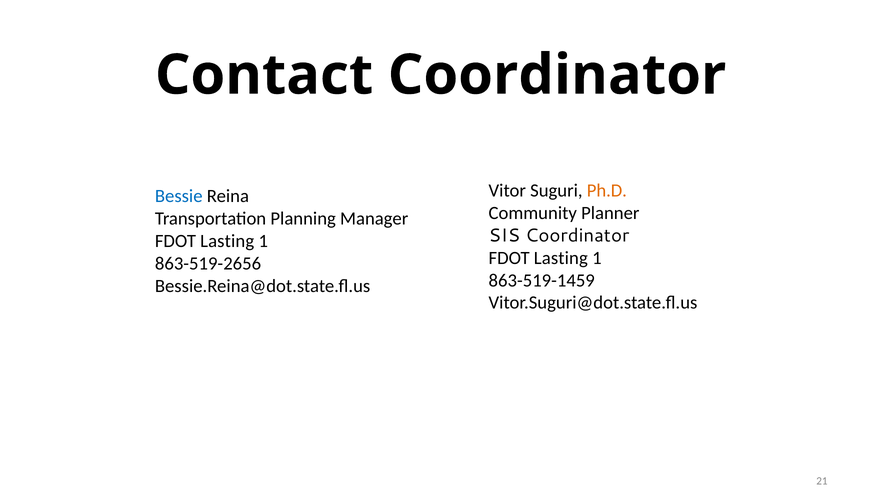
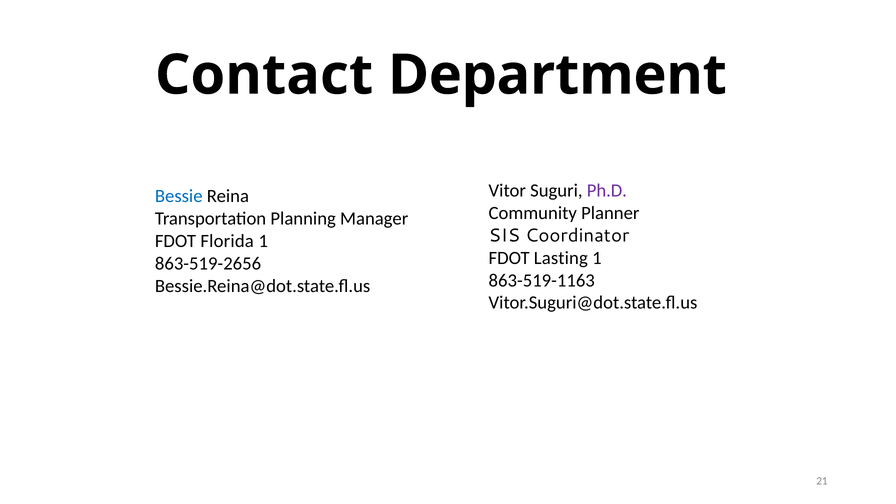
Contact Coordinator: Coordinator -> Department
Ph.D colour: orange -> purple
Lasting at (227, 241): Lasting -> Florida
863-519-1459: 863-519-1459 -> 863-519-1163
